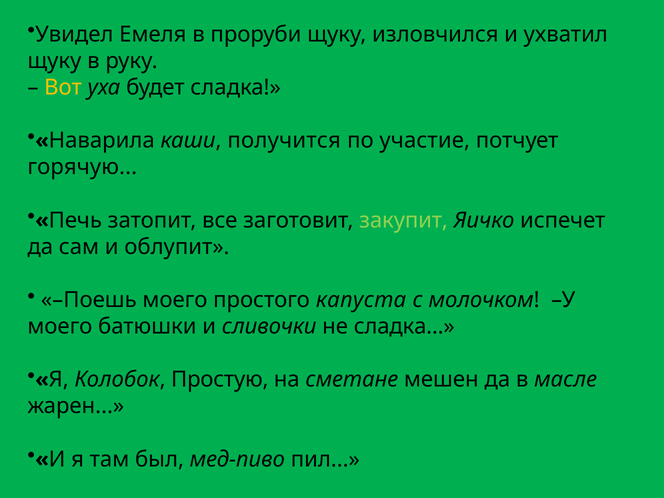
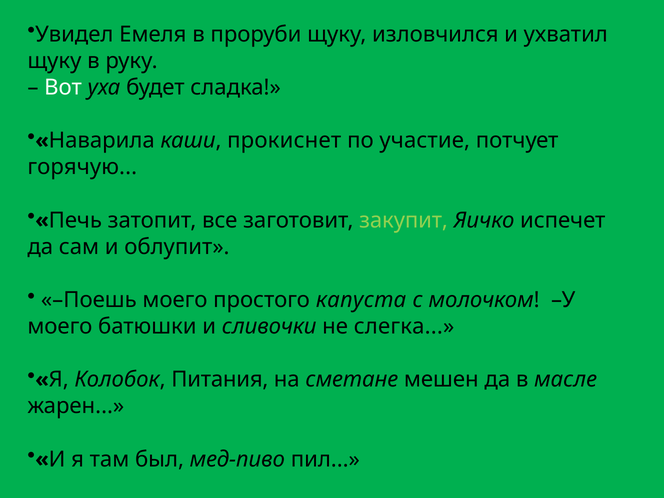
Вот colour: yellow -> white
получится: получится -> прокиснет
не сладка: сладка -> слегка
Простую: Простую -> Питания
